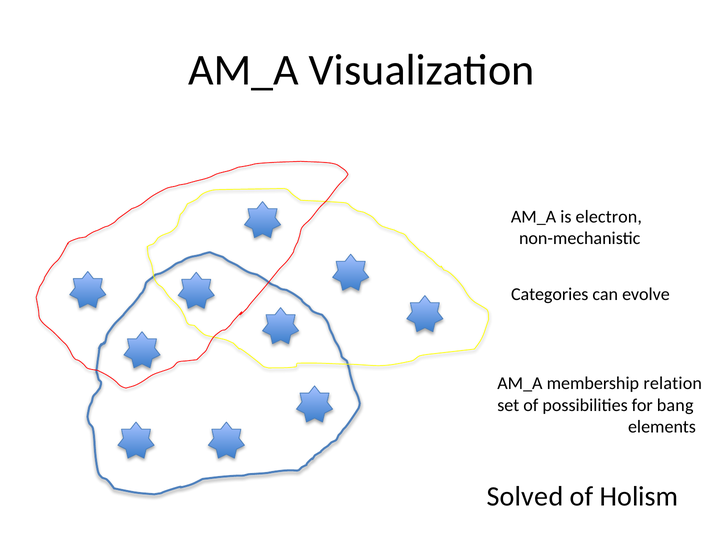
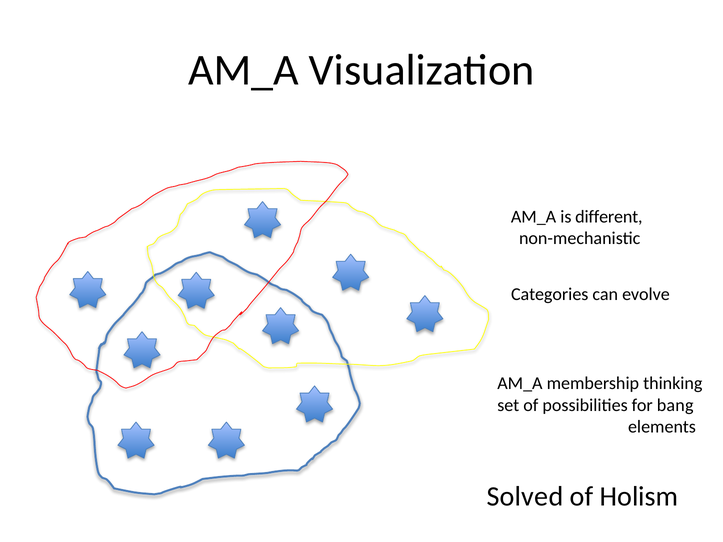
electron: electron -> different
relation: relation -> thinking
